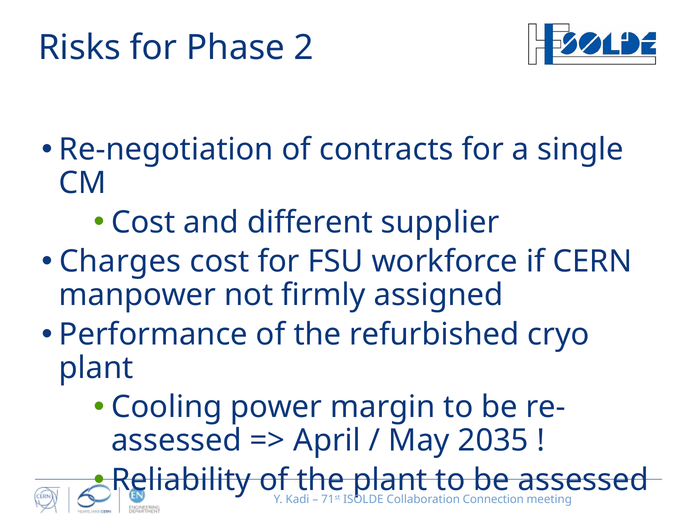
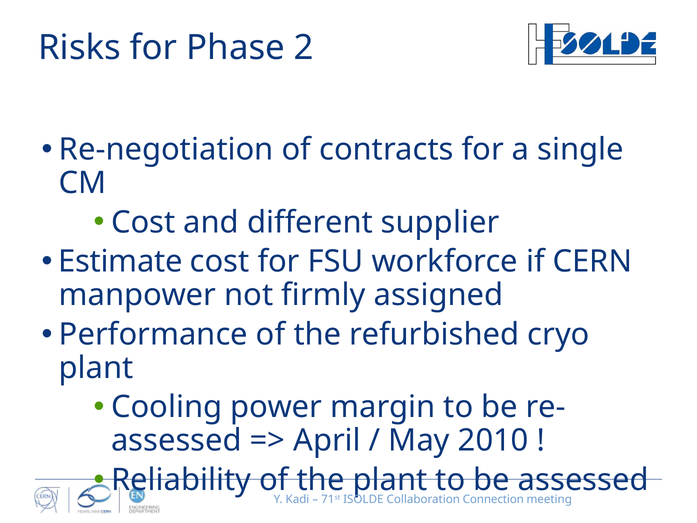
Charges: Charges -> Estimate
2035: 2035 -> 2010
